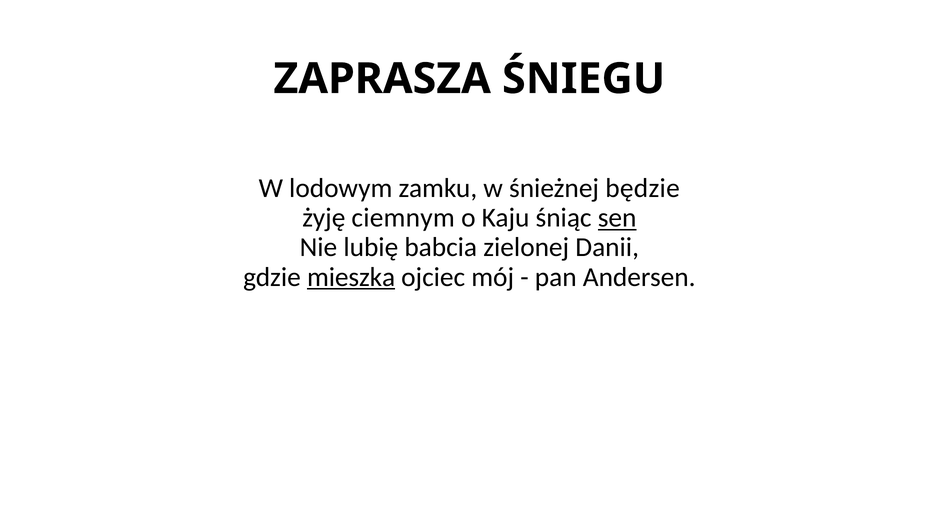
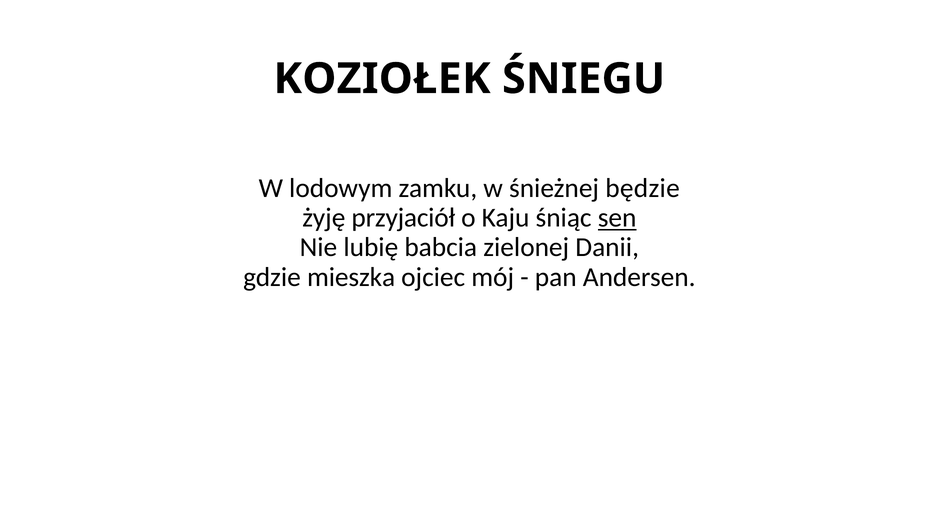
ZAPRASZA: ZAPRASZA -> KOZIOŁEK
ciemnym: ciemnym -> przyjaciół
mieszka underline: present -> none
